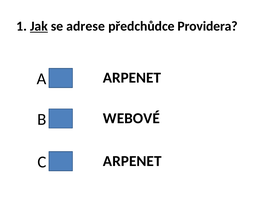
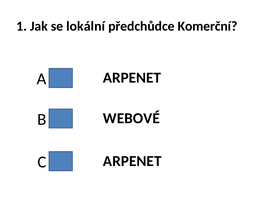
Jak underline: present -> none
adrese: adrese -> lokální
Providera: Providera -> Komerční
